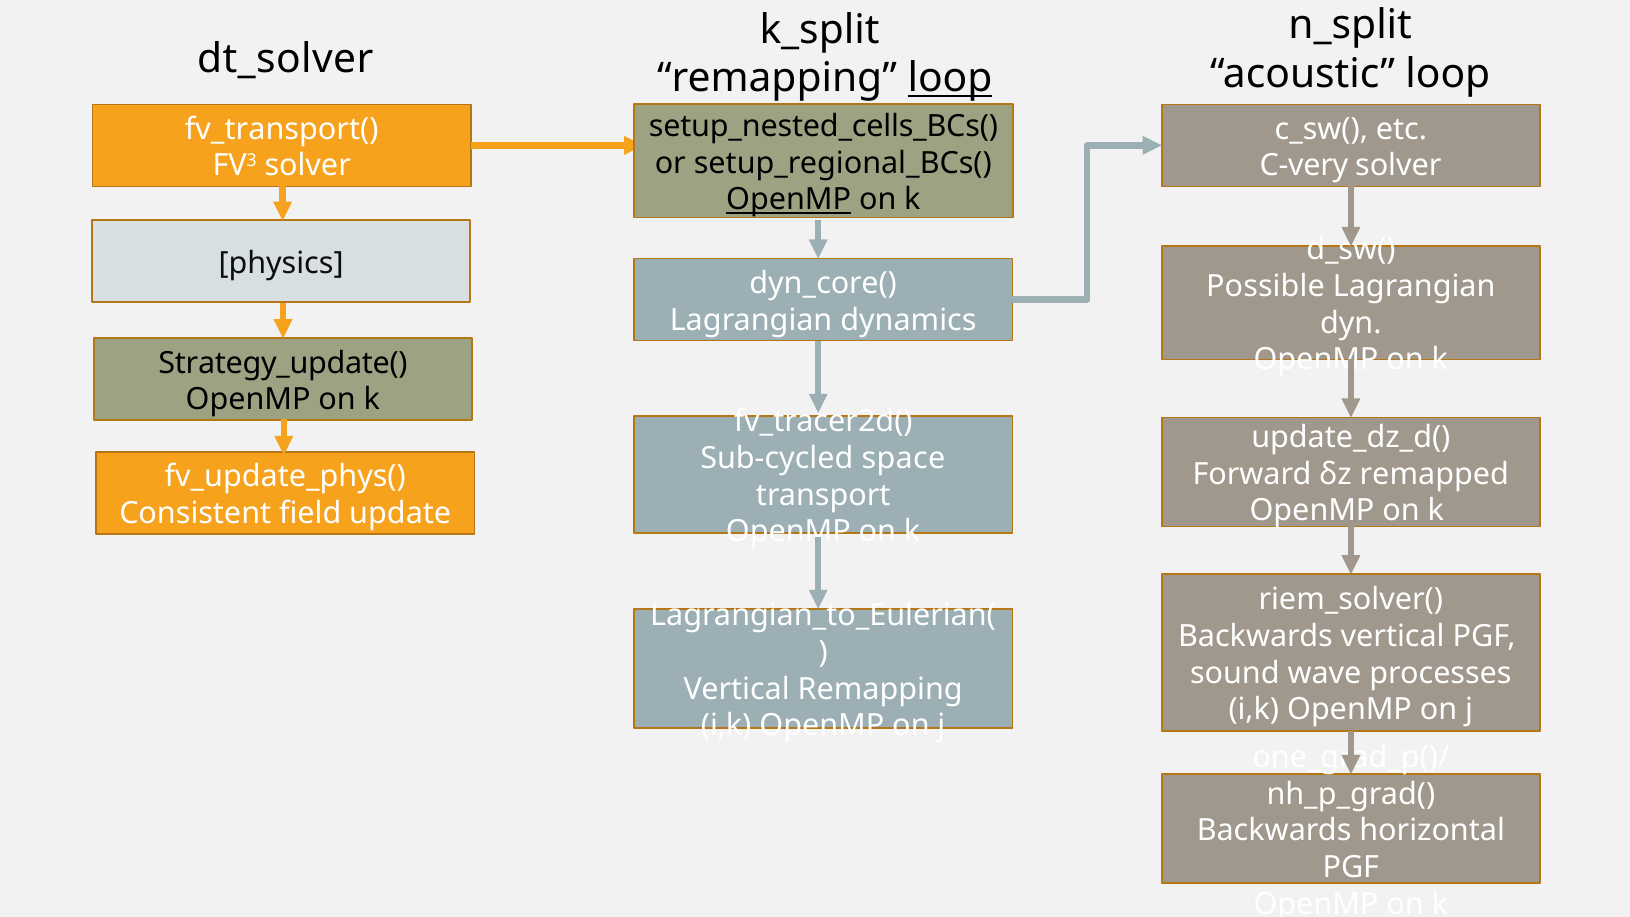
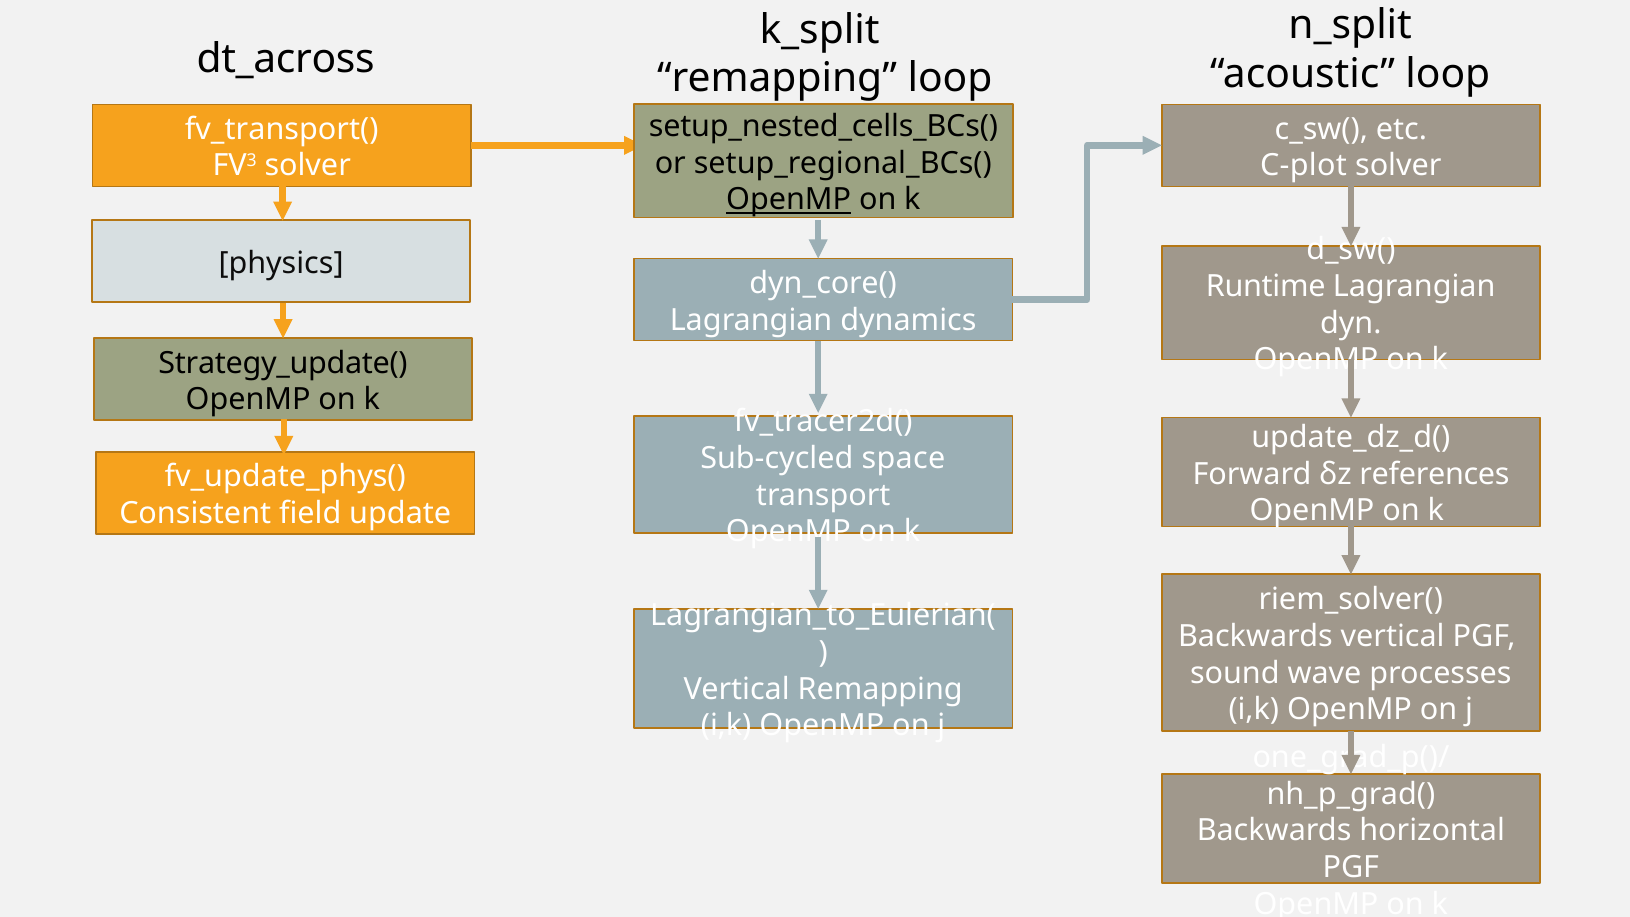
dt_solver: dt_solver -> dt_across
loop at (950, 78) underline: present -> none
C-very: C-very -> C-plot
Possible: Possible -> Runtime
remapped: remapped -> references
